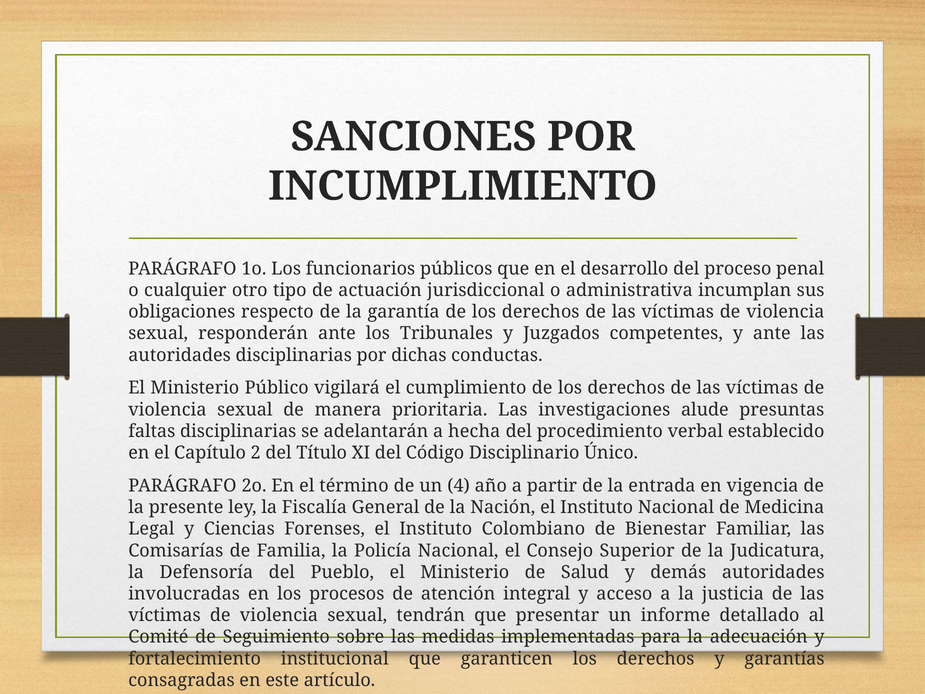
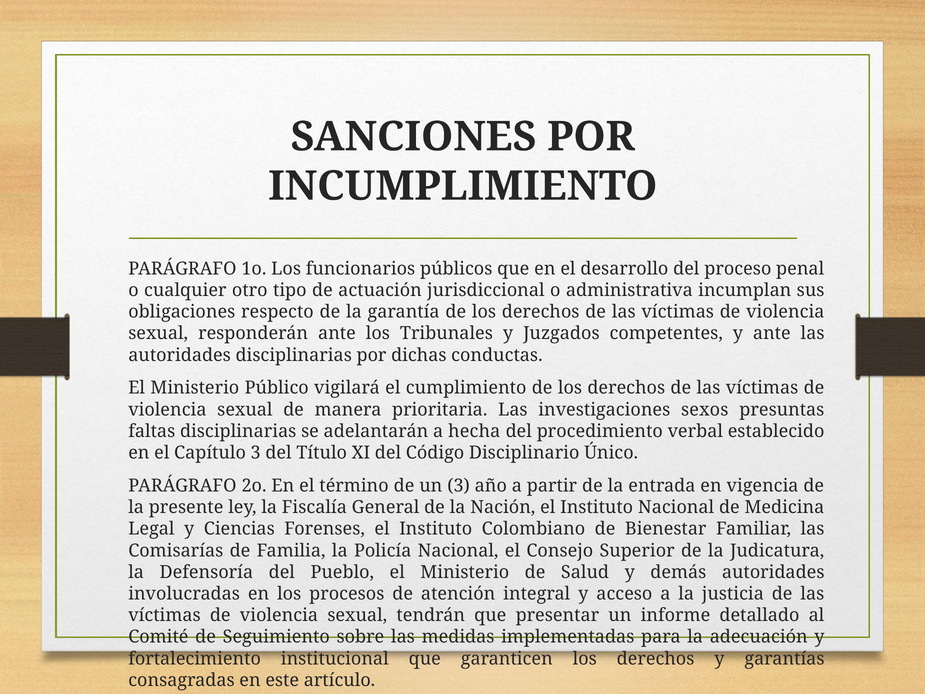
alude: alude -> sexos
Capítulo 2: 2 -> 3
un 4: 4 -> 3
